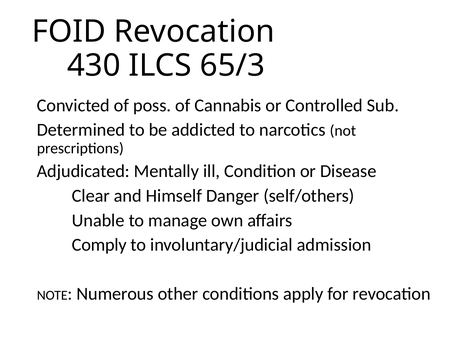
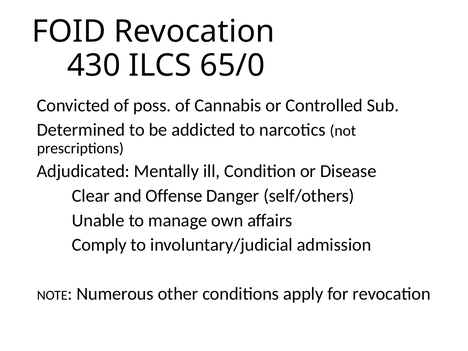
65/3: 65/3 -> 65/0
Himself: Himself -> Offense
